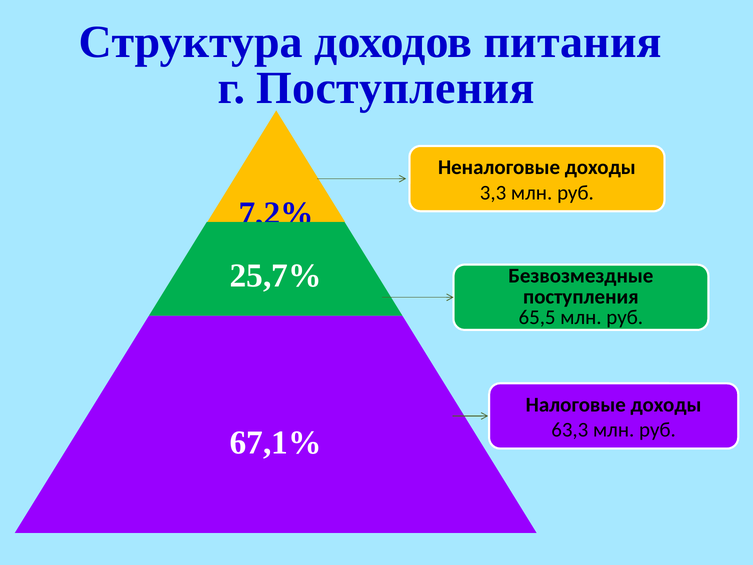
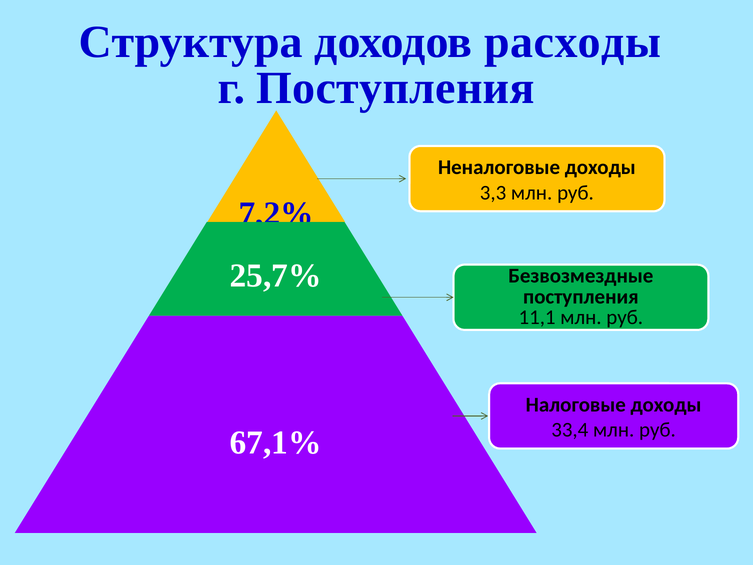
питания: питания -> расходы
65,5: 65,5 -> 11,1
63,3: 63,3 -> 33,4
